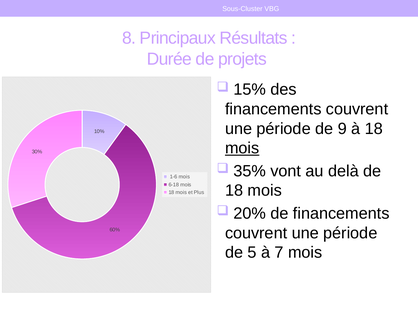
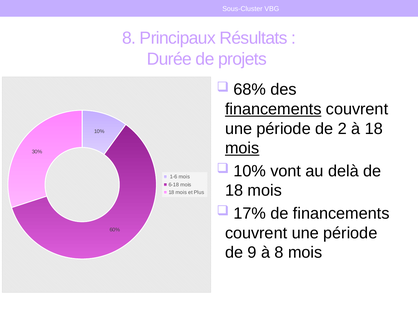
15%: 15% -> 68%
financements at (273, 109) underline: none -> present
9: 9 -> 2
35% at (250, 171): 35% -> 10%
20%: 20% -> 17%
5: 5 -> 9
à 7: 7 -> 8
